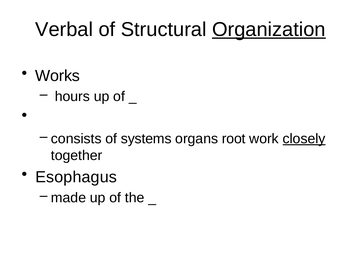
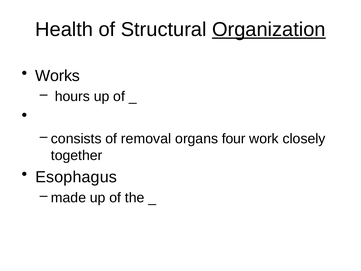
Verbal: Verbal -> Health
systems: systems -> removal
root: root -> four
closely underline: present -> none
